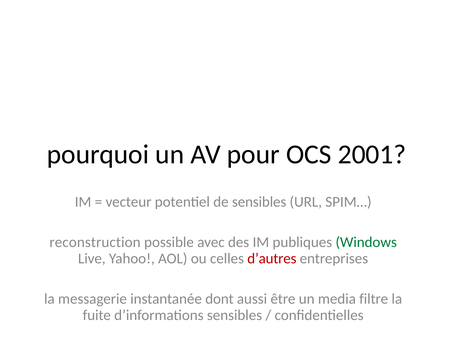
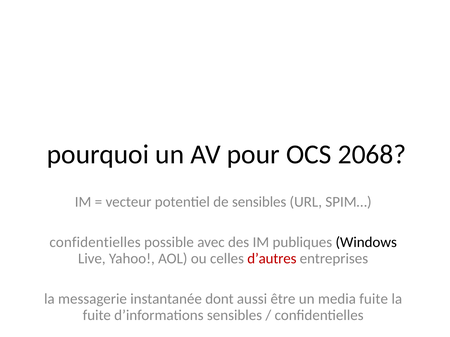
2001: 2001 -> 2068
reconstruction at (95, 243): reconstruction -> confidentielles
Windows colour: green -> black
media filtre: filtre -> fuite
